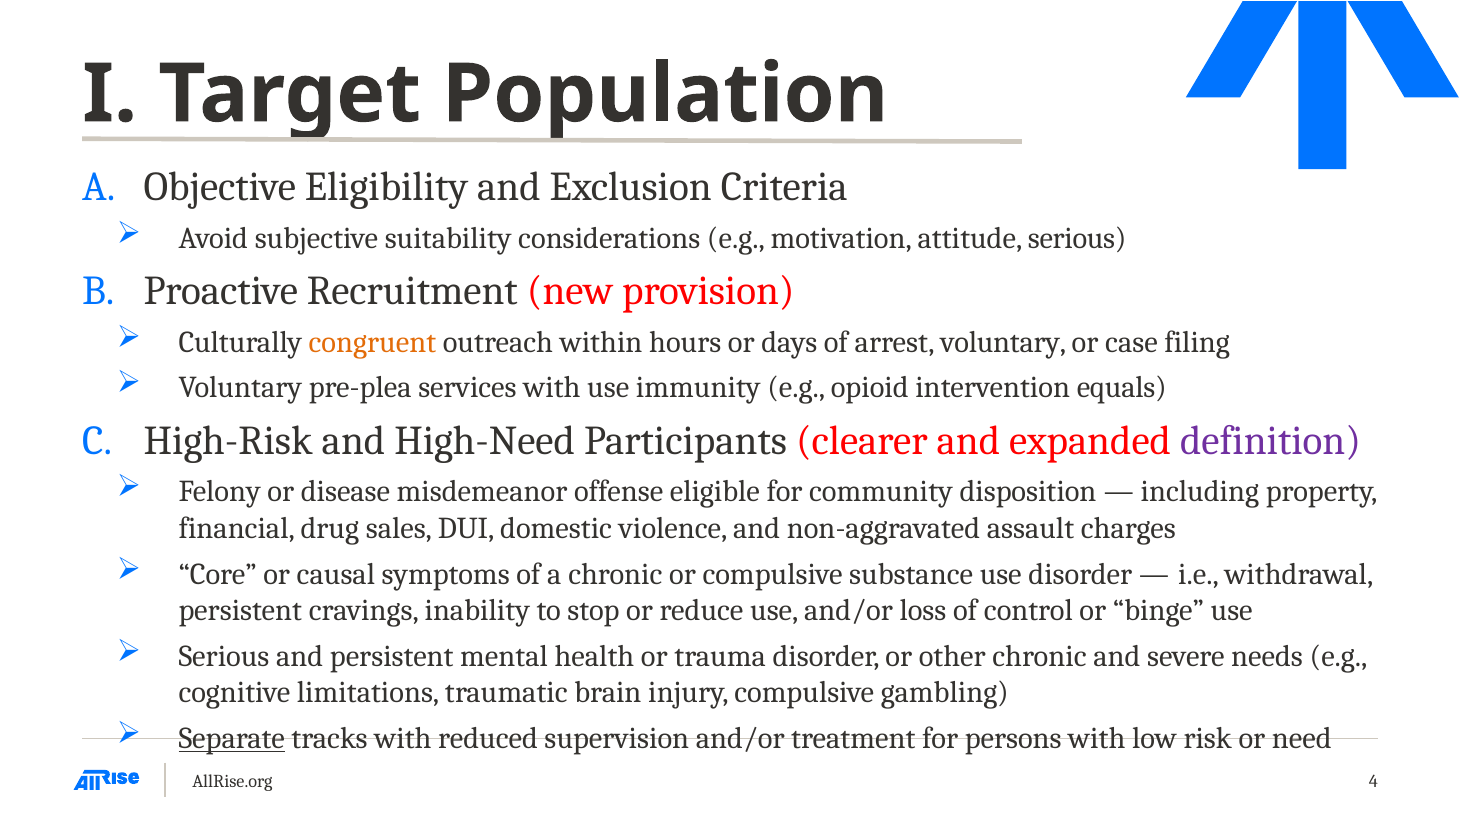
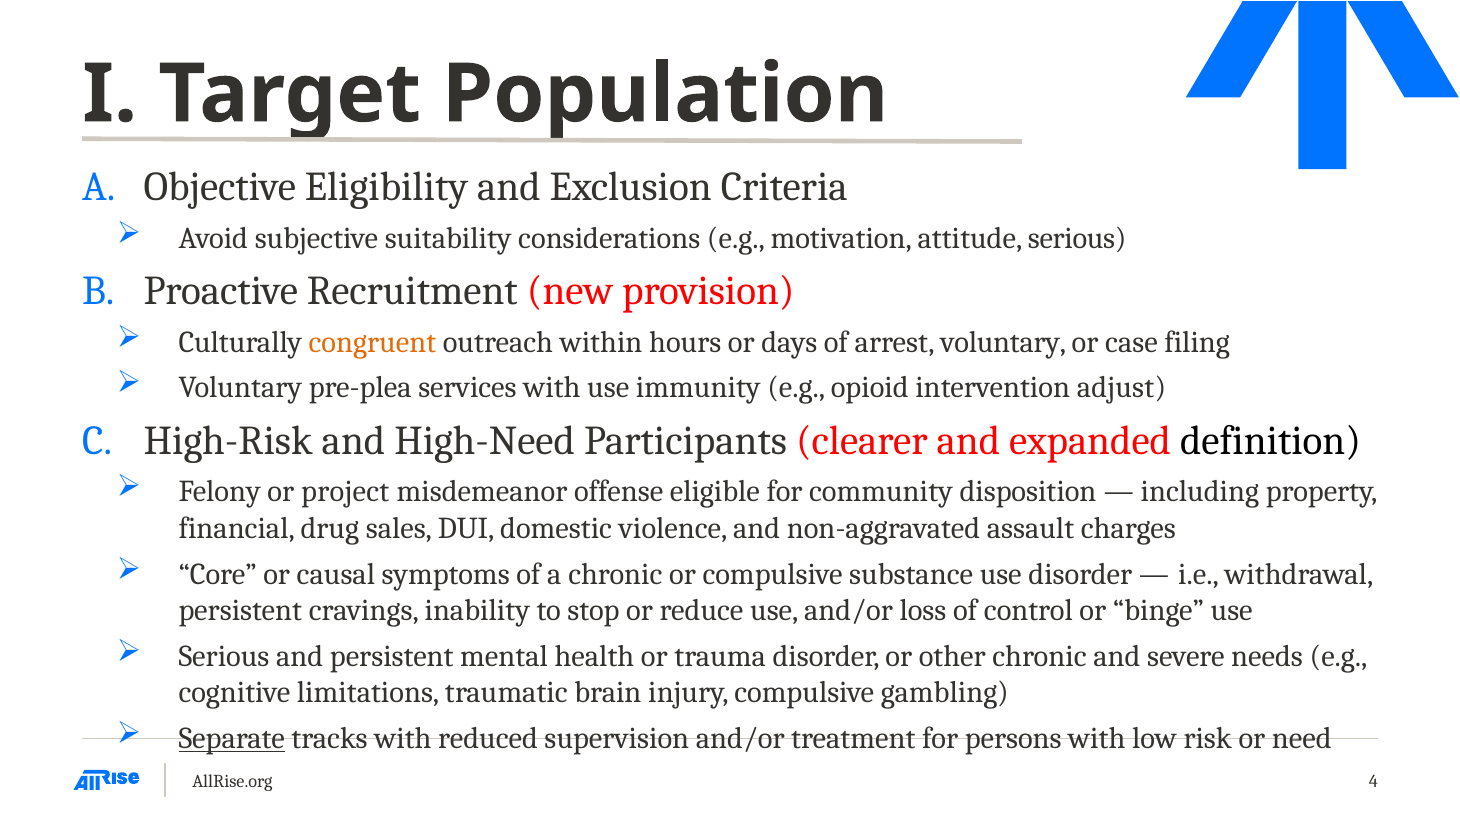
equals: equals -> adjust
definition colour: purple -> black
disease: disease -> project
